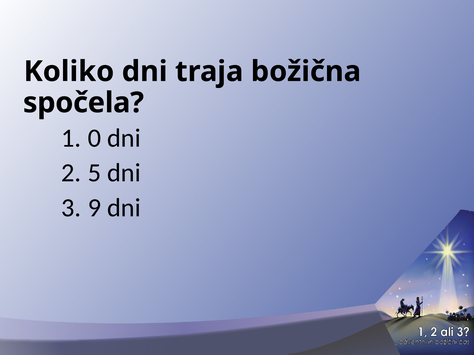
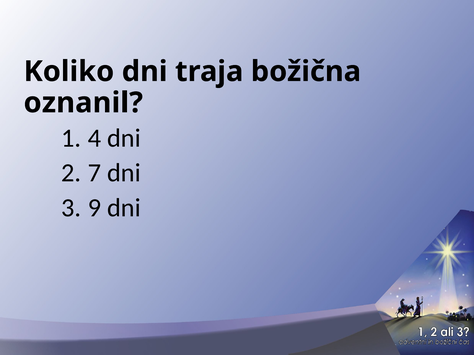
spočela: spočela -> oznanil
0: 0 -> 4
5: 5 -> 7
